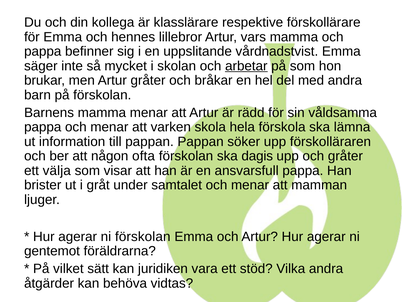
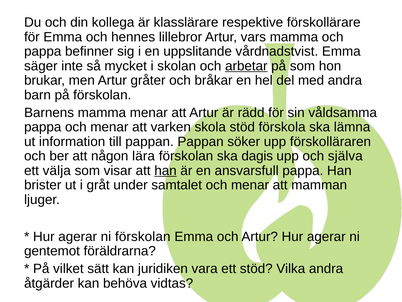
skola hela: hela -> stöd
ofta: ofta -> lära
och gråter: gråter -> själva
han at (166, 170) underline: none -> present
